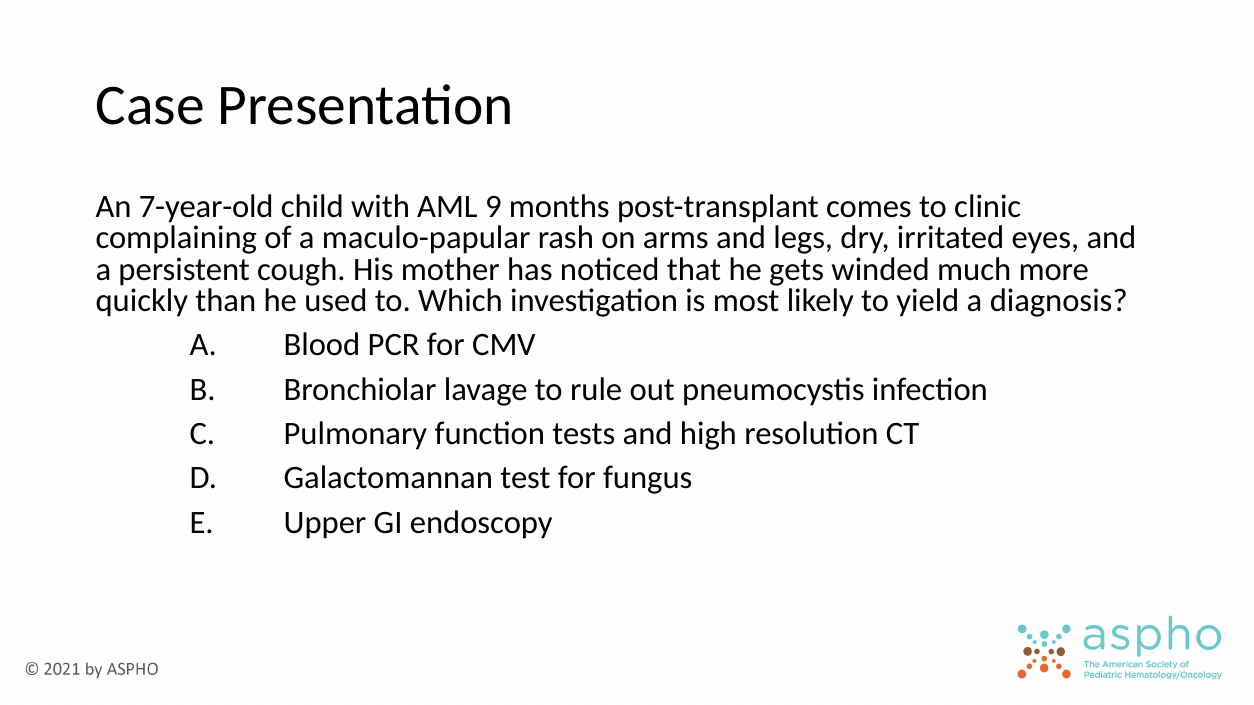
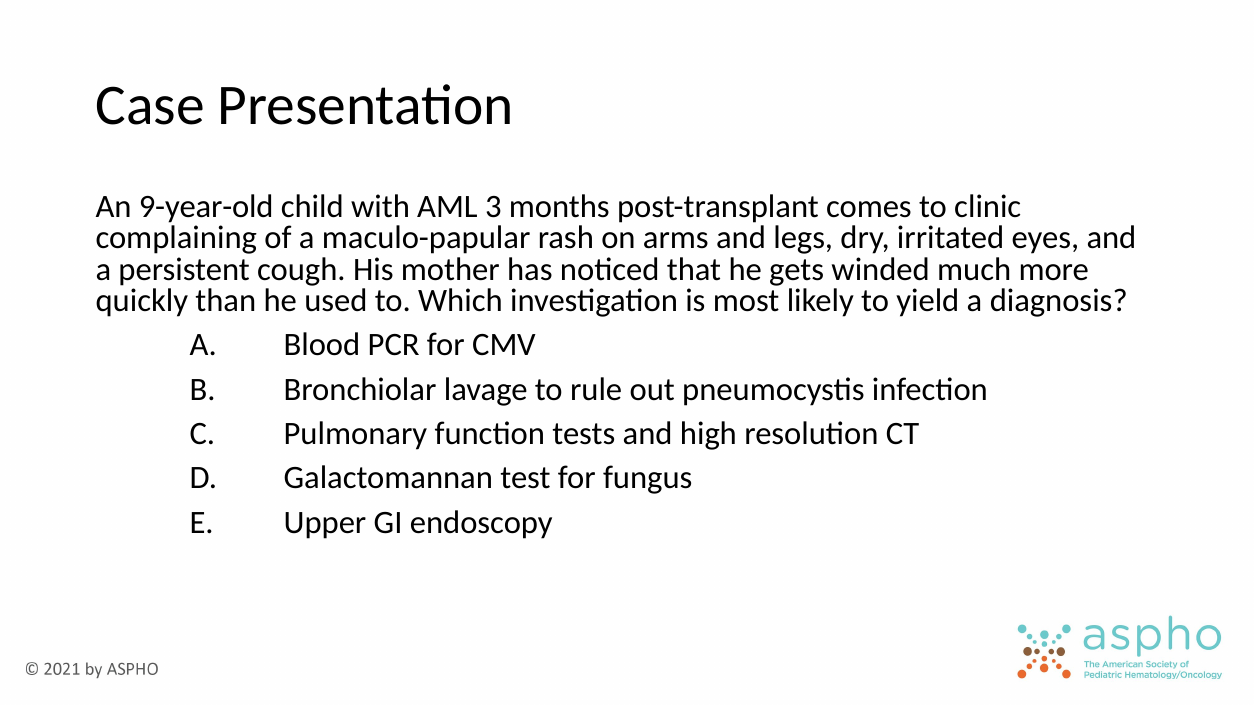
7-year-old: 7-year-old -> 9-year-old
9: 9 -> 3
